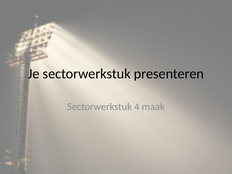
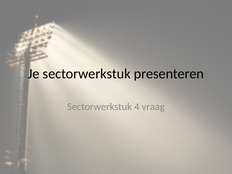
maak: maak -> vraag
